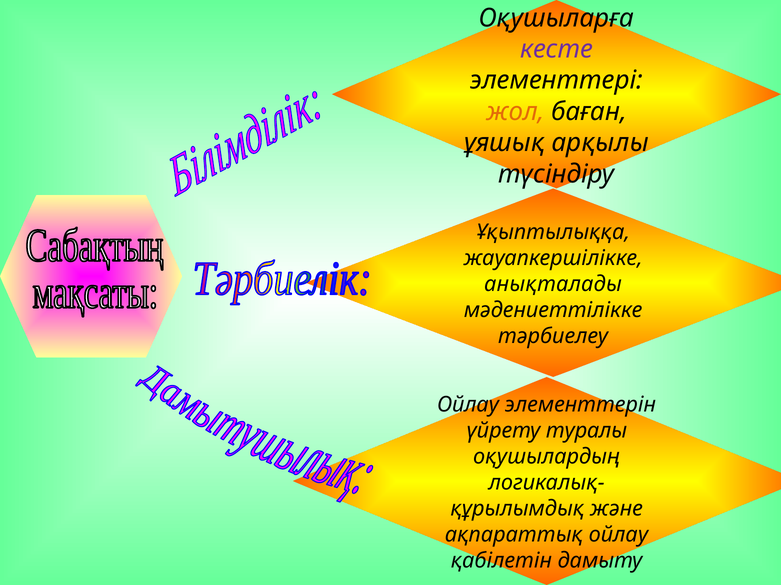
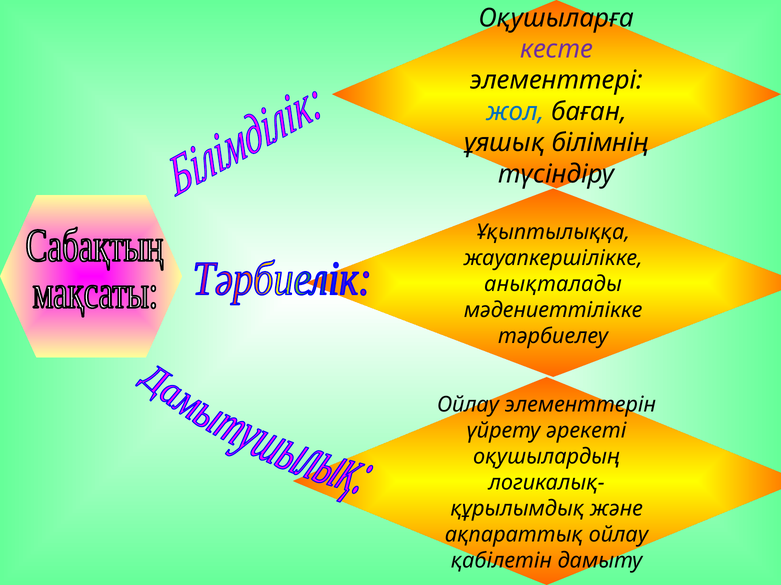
жол colour: orange -> blue
арқылы: арқылы -> білімнің
туралы: туралы -> әрекеті
